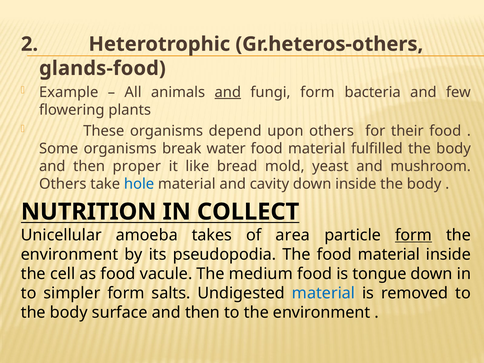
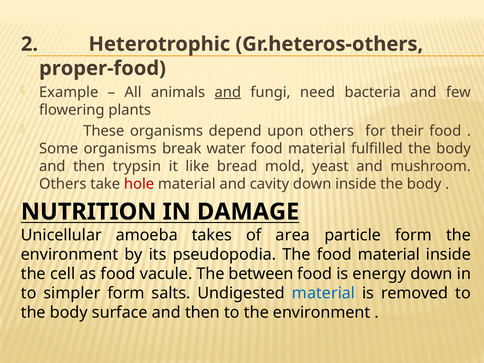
glands‑food: glands‑food -> proper‑food
fungi form: form -> need
proper: proper -> trypsin
hole colour: blue -> red
COLLECT: COLLECT -> DAMAGE
form at (414, 235) underline: present -> none
medium: medium -> between
tongue: tongue -> energy
